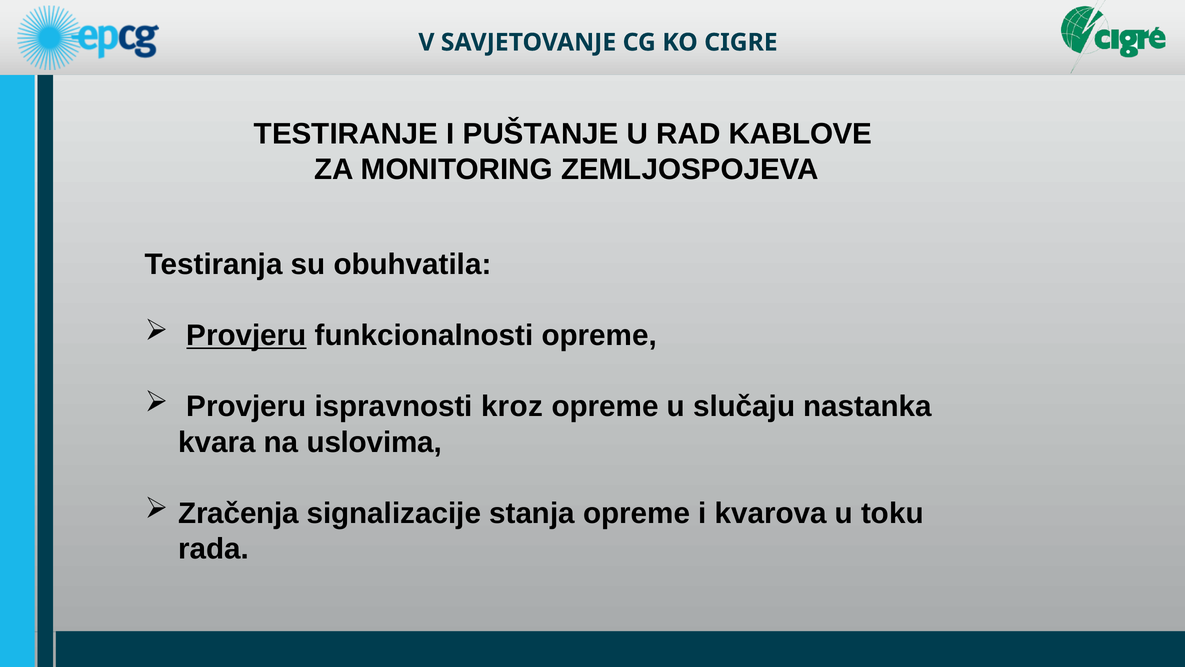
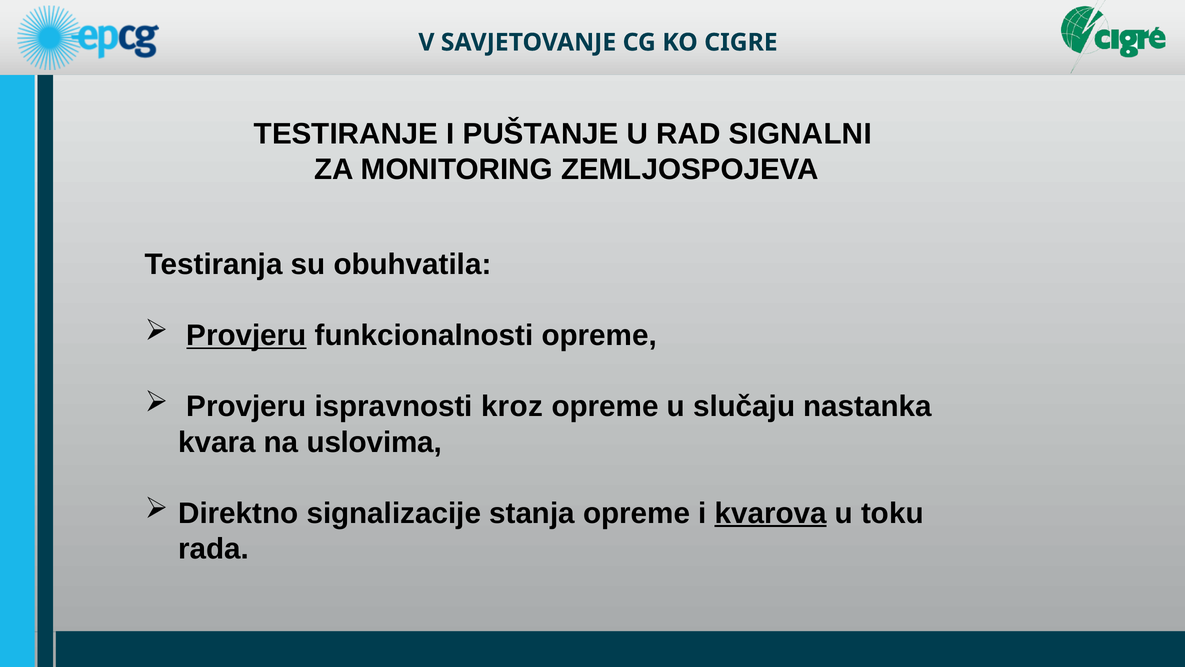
KABLOVE: KABLOVE -> SIGNALNI
Zračenja: Zračenja -> Direktno
kvarova underline: none -> present
